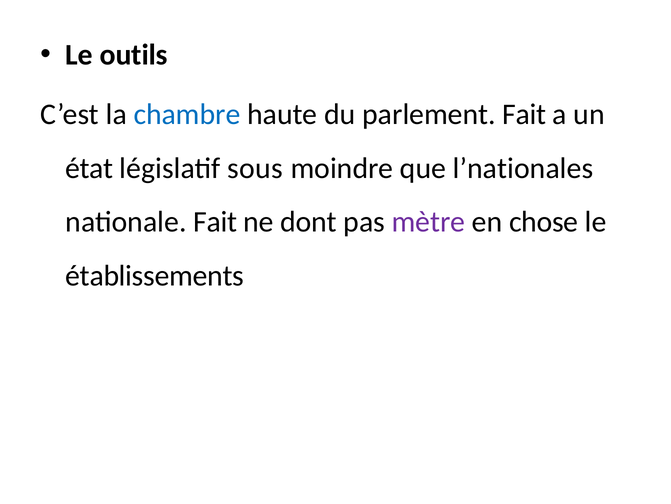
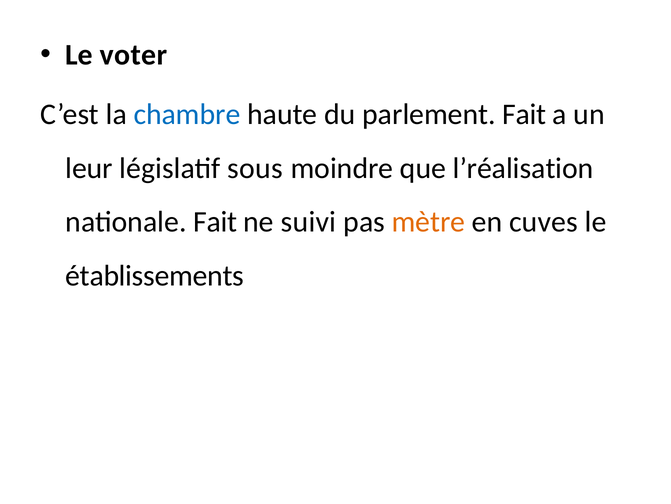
outils: outils -> voter
état: état -> leur
l’nationales: l’nationales -> l’réalisation
dont: dont -> suivi
mètre colour: purple -> orange
chose: chose -> cuves
